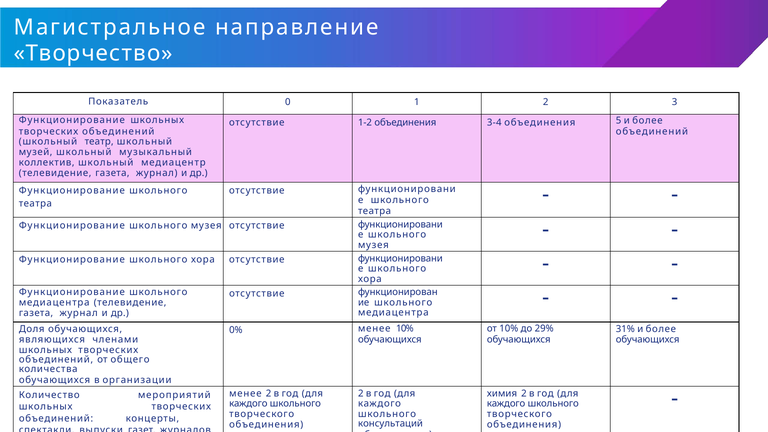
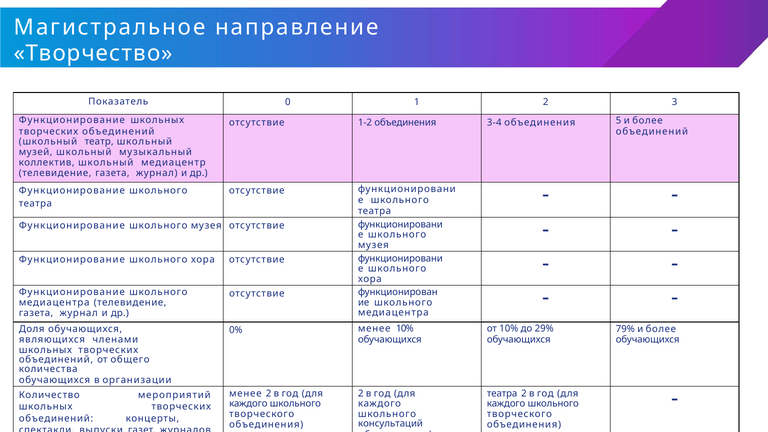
31%: 31% -> 79%
химия at (502, 393): химия -> театра
